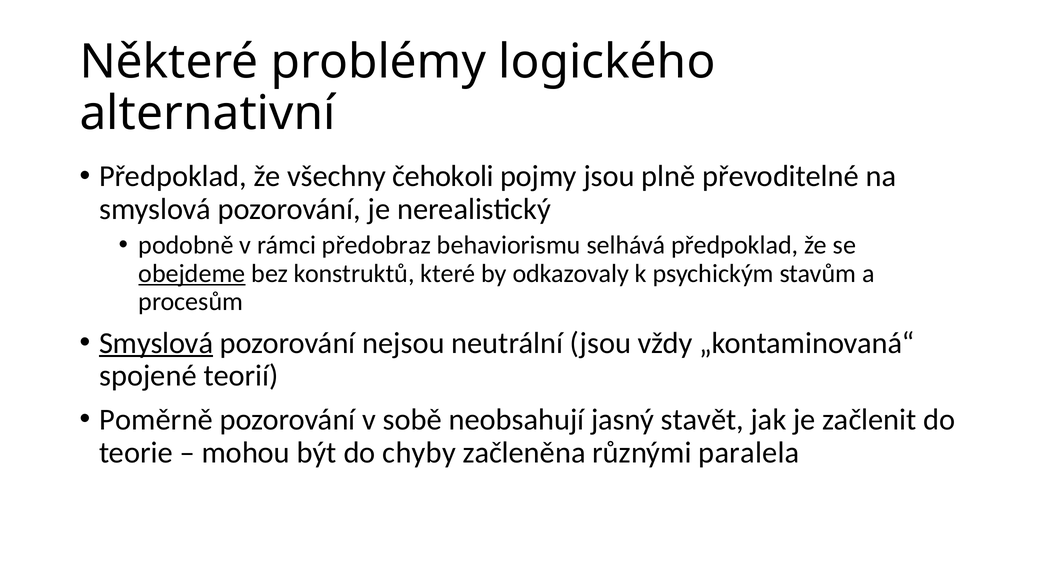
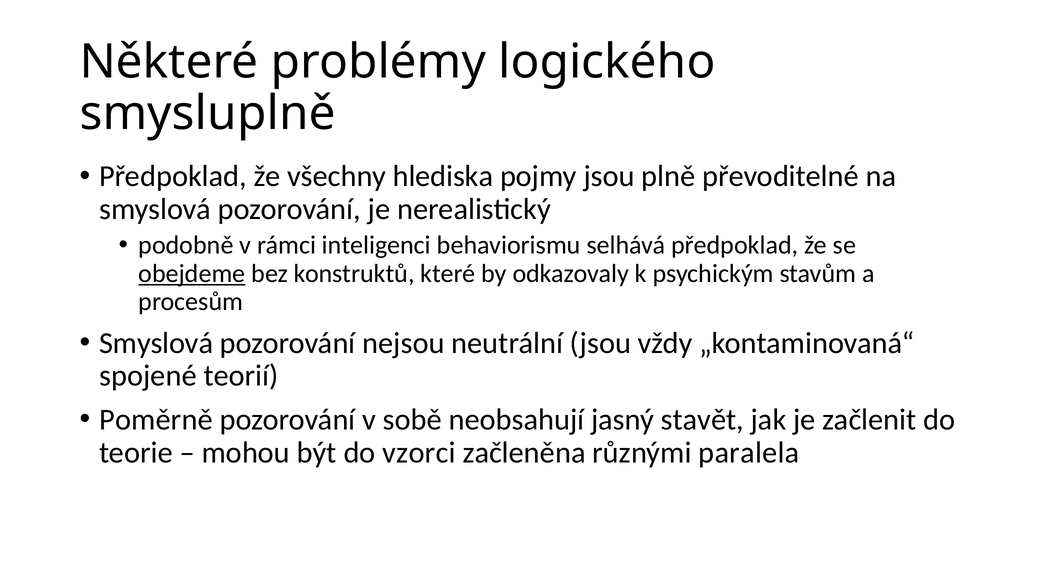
alternativní: alternativní -> smysluplně
čehokoli: čehokoli -> hlediska
předobraz: předobraz -> inteligenci
Smyslová at (156, 343) underline: present -> none
chyby: chyby -> vzorci
